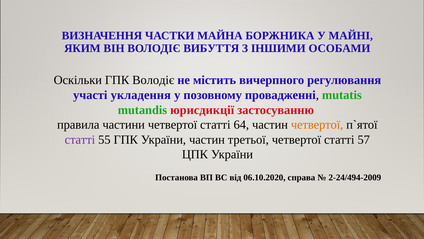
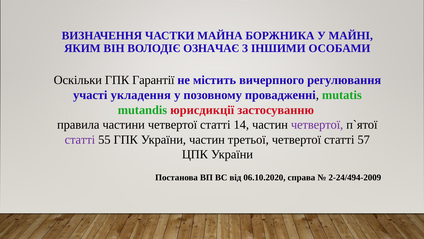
ВИБУТТЯ: ВИБУТТЯ -> ОЗНАЧАЄ
ГПК Володіє: Володіє -> Гарантії
64: 64 -> 14
четвертої at (317, 125) colour: orange -> purple
